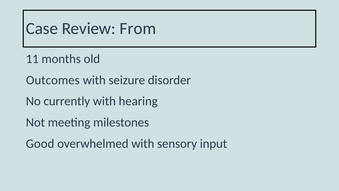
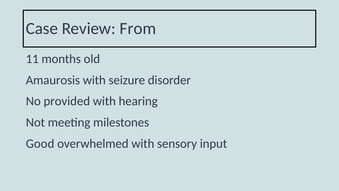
Outcomes: Outcomes -> Amaurosis
currently: currently -> provided
